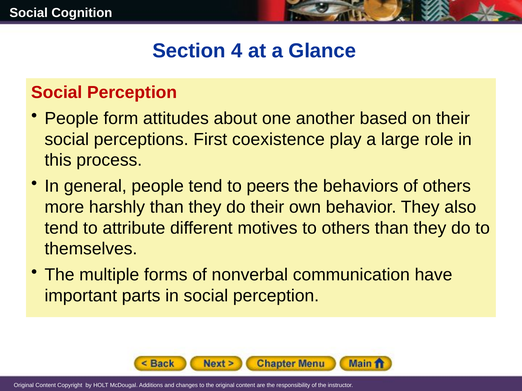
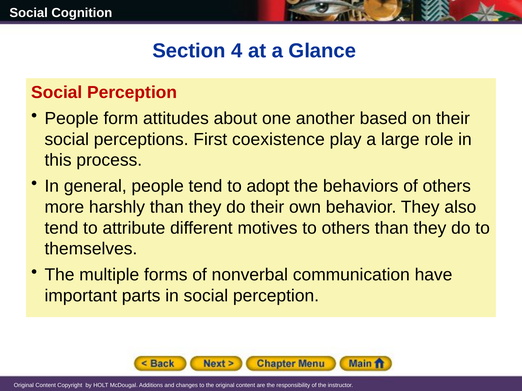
peers: peers -> adopt
